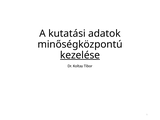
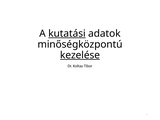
kutatási underline: none -> present
